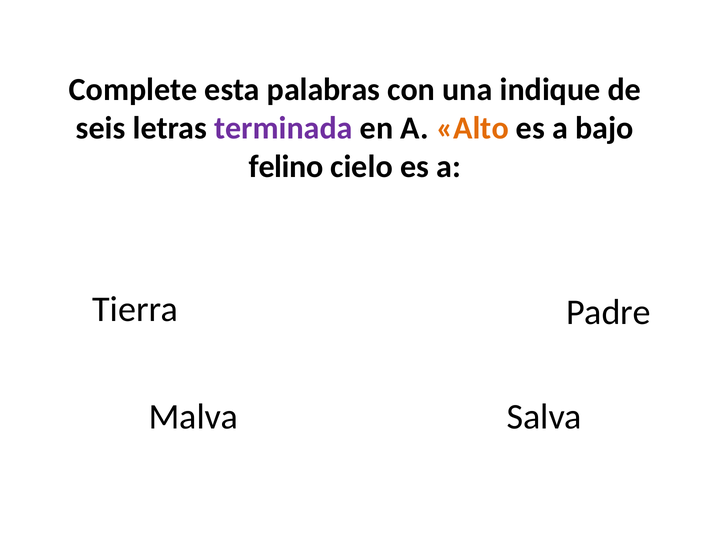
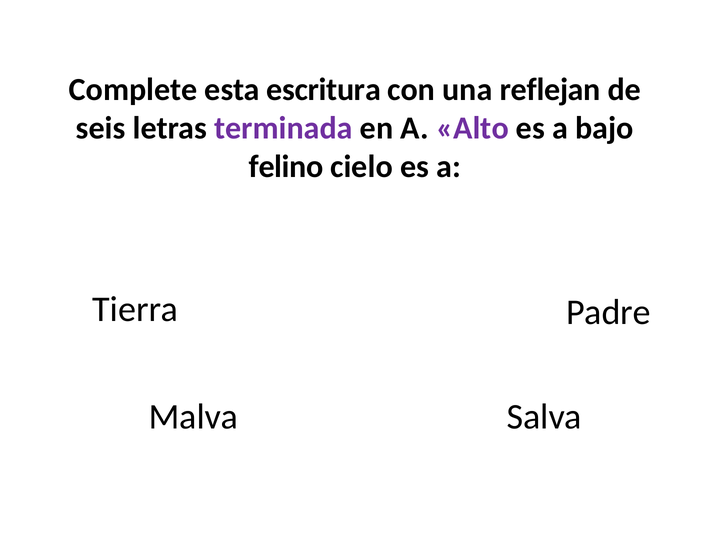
palabras: palabras -> escritura
indique: indique -> reflejan
Alto colour: orange -> purple
